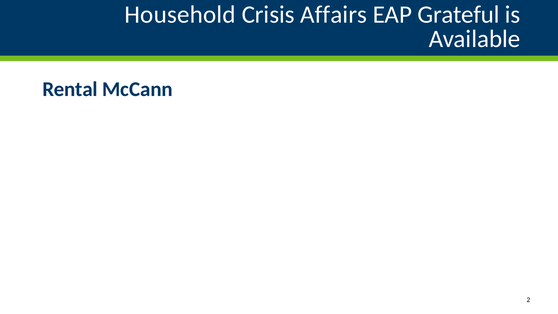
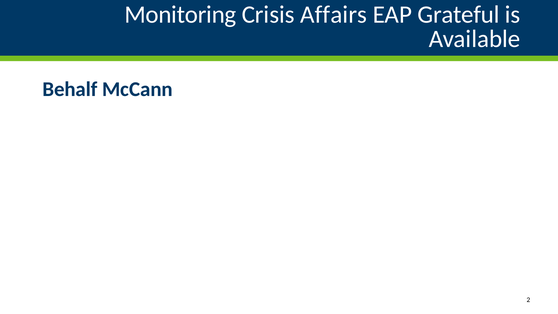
Household: Household -> Monitoring
Rental: Rental -> Behalf
